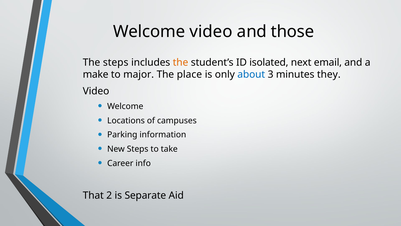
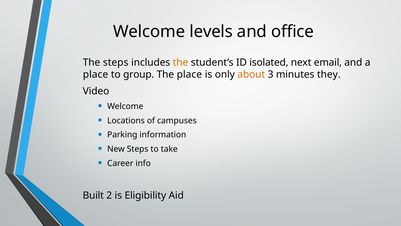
Welcome video: video -> levels
those: those -> office
make at (96, 75): make -> place
major: major -> group
about colour: blue -> orange
That: That -> Built
Separate: Separate -> Eligibility
